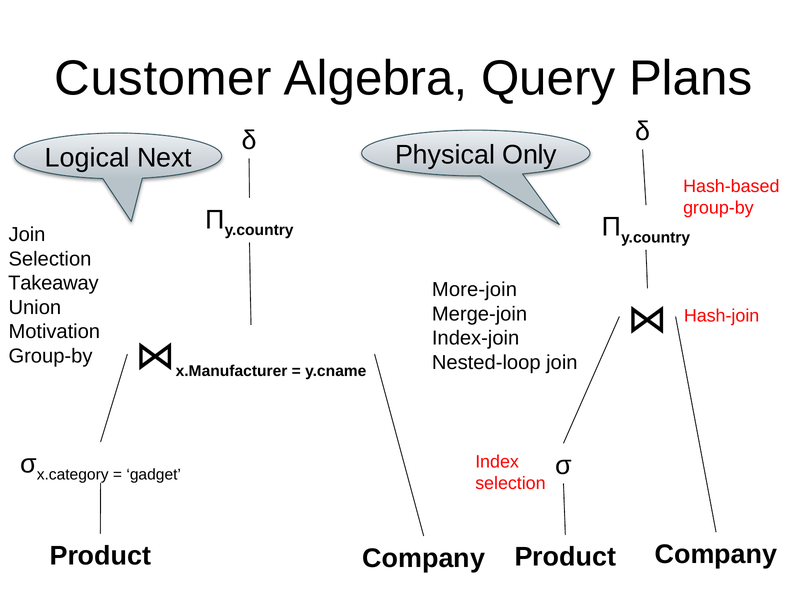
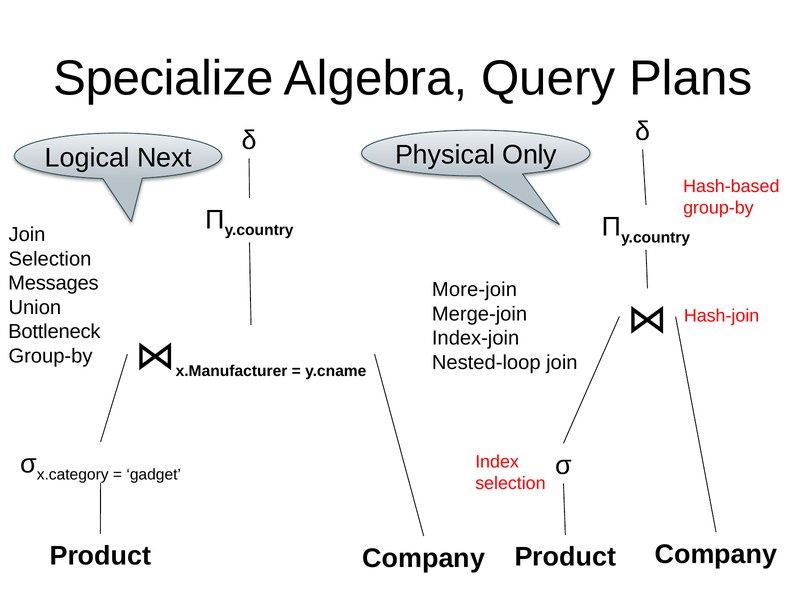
Customer: Customer -> Specialize
Takeaway: Takeaway -> Messages
Motivation: Motivation -> Bottleneck
